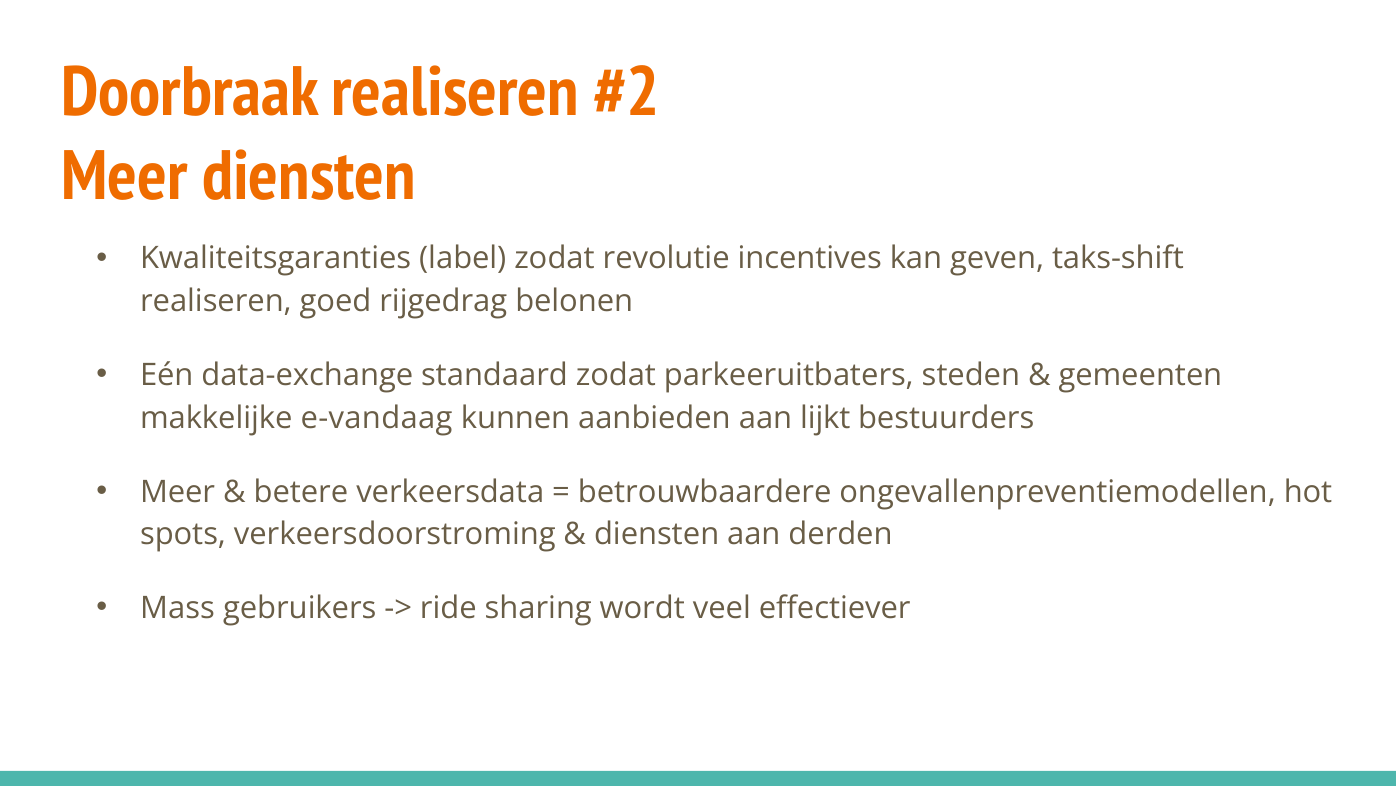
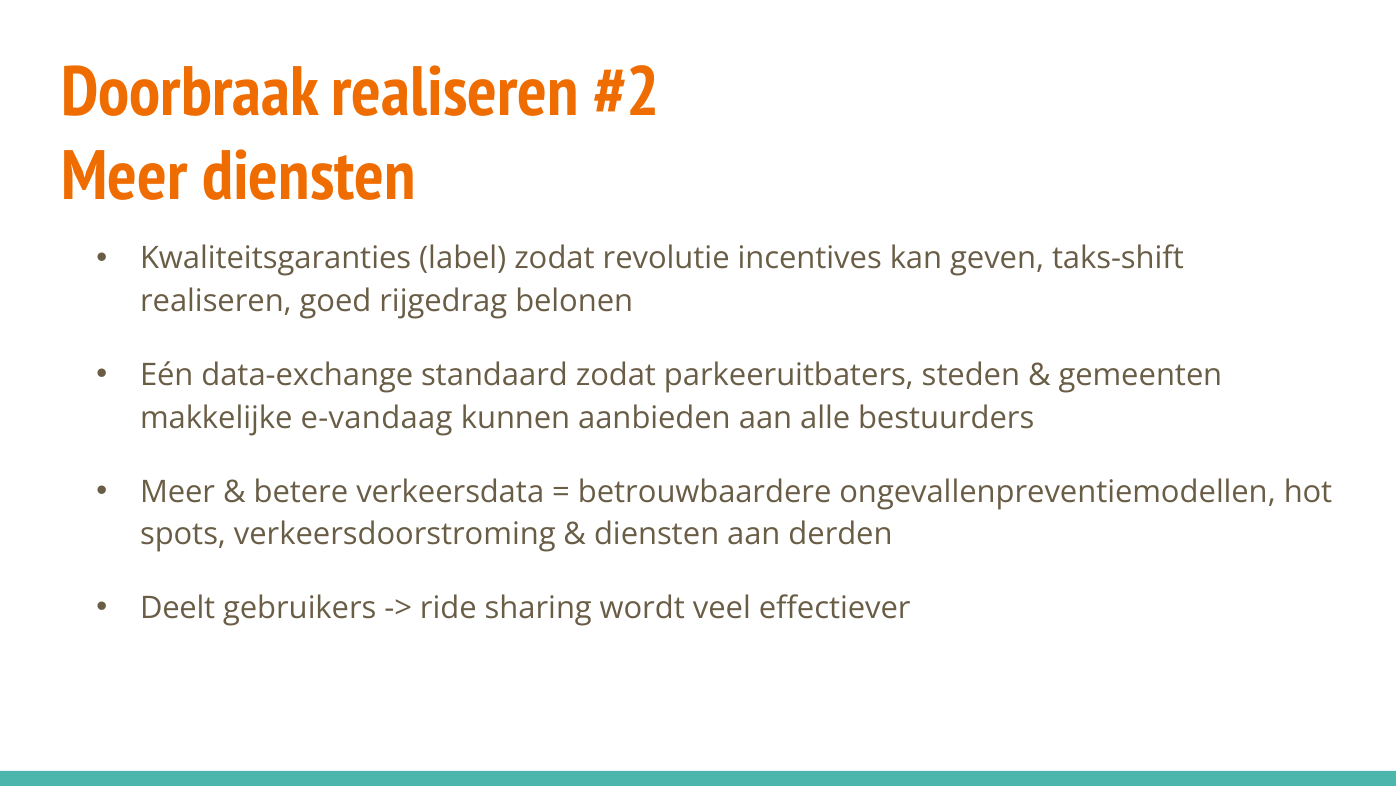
lijkt: lijkt -> alle
Mass: Mass -> Deelt
